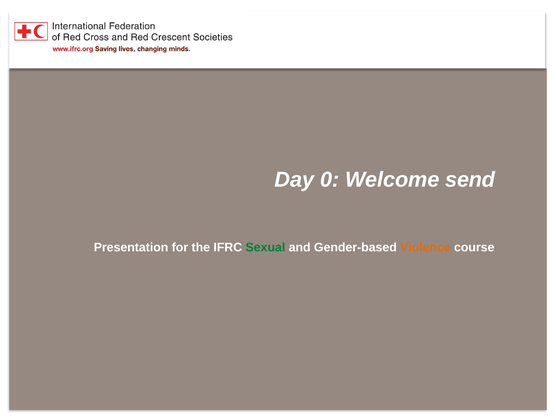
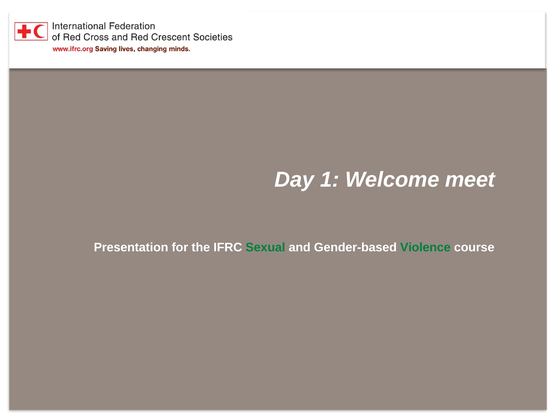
0: 0 -> 1
send: send -> meet
Violence colour: orange -> green
